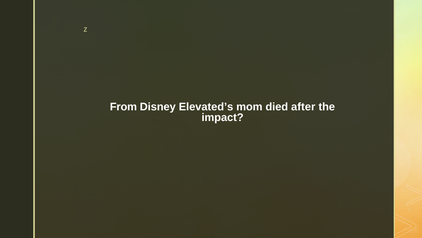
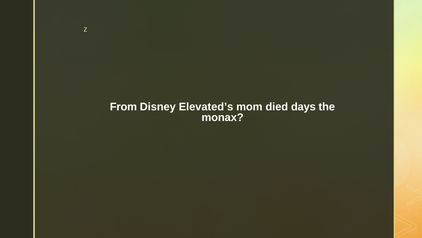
after: after -> days
impact: impact -> monax
